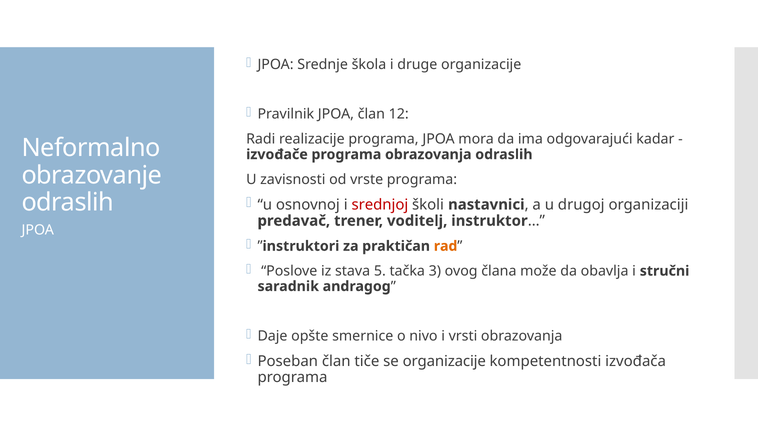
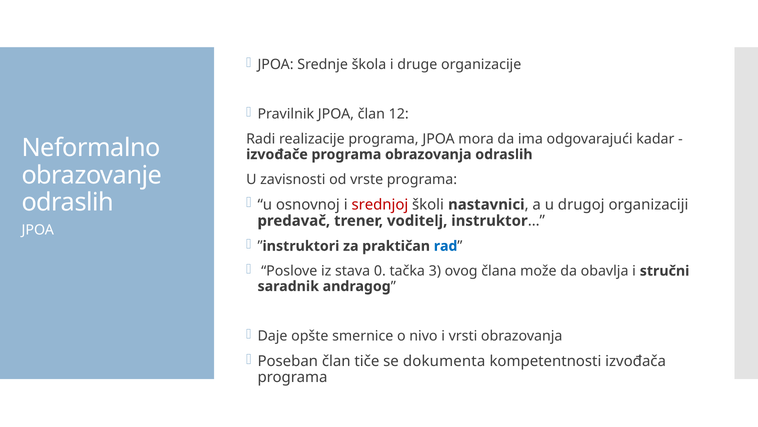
rad colour: orange -> blue
5: 5 -> 0
se organizacije: organizacije -> dokumenta
